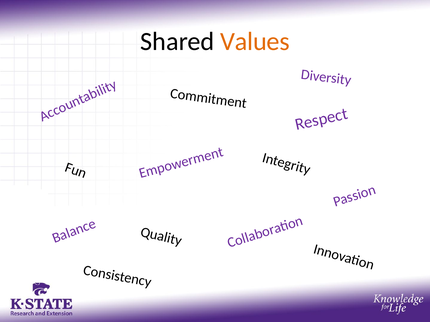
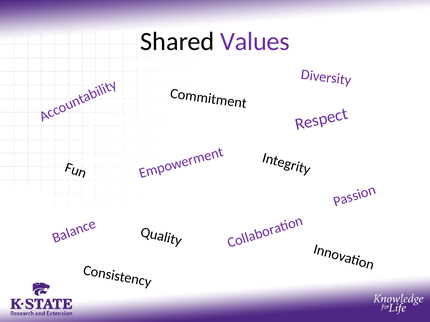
Values colour: orange -> purple
